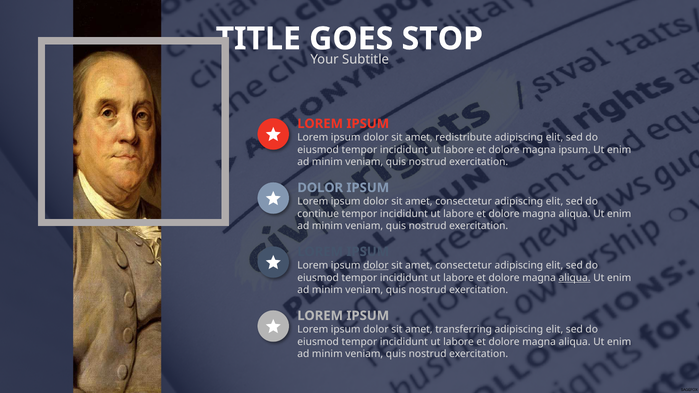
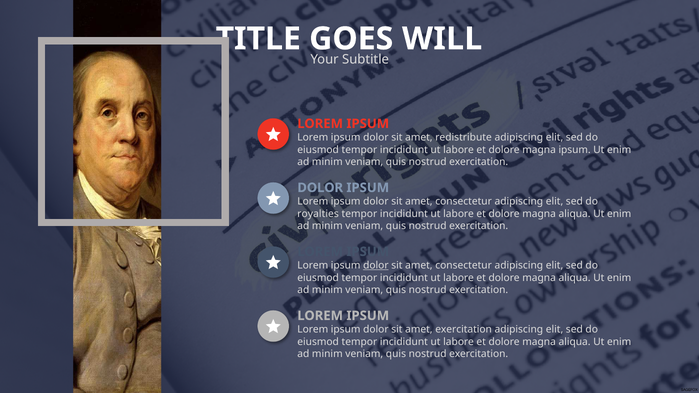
STOP: STOP -> WILL
continue: continue -> royalties
aliqua at (575, 278) underline: present -> none
amet transferring: transferring -> exercitation
